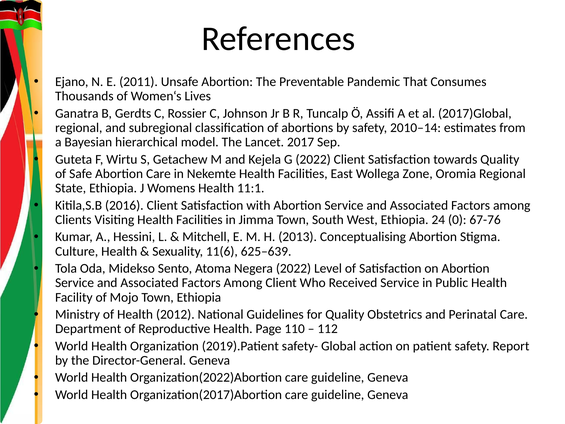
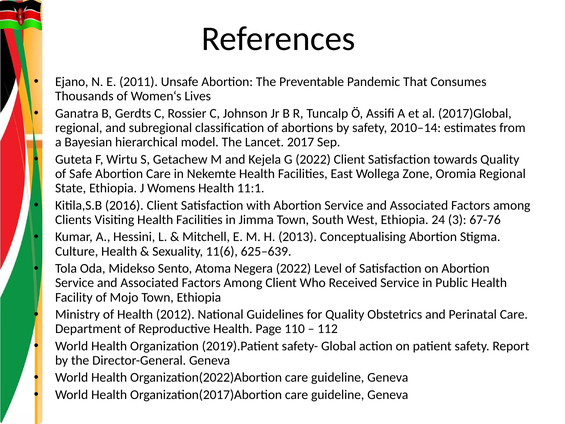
0: 0 -> 3
